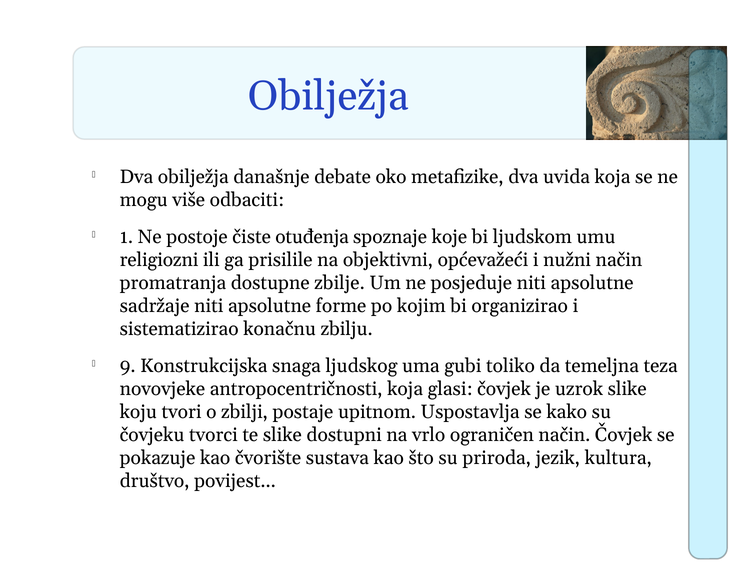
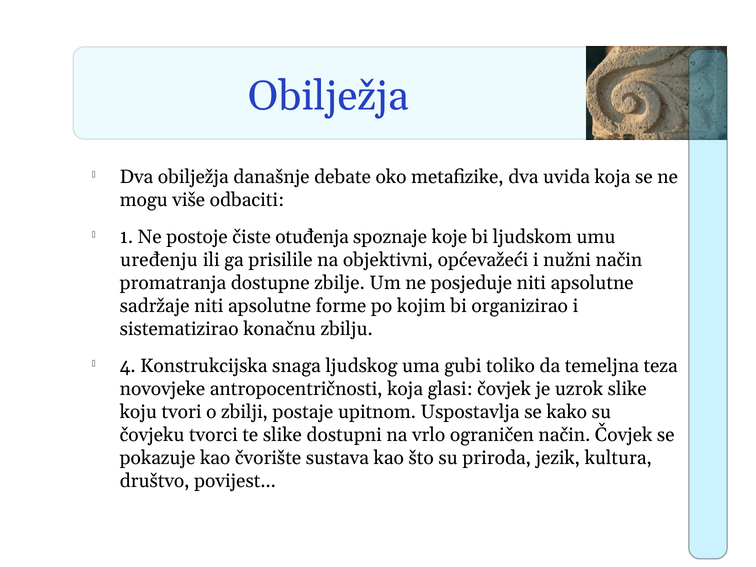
religiozni: religiozni -> uređenju
9: 9 -> 4
